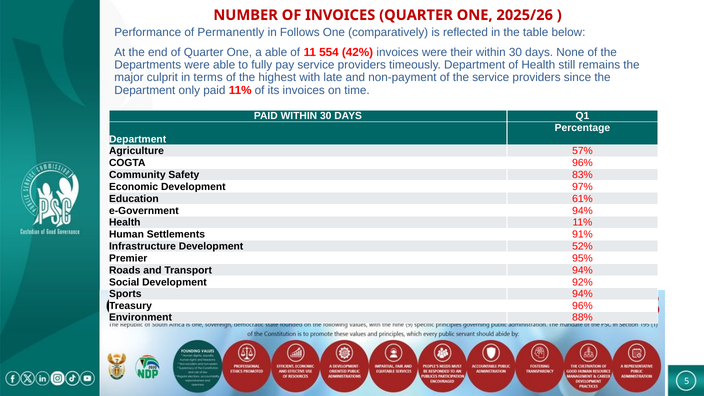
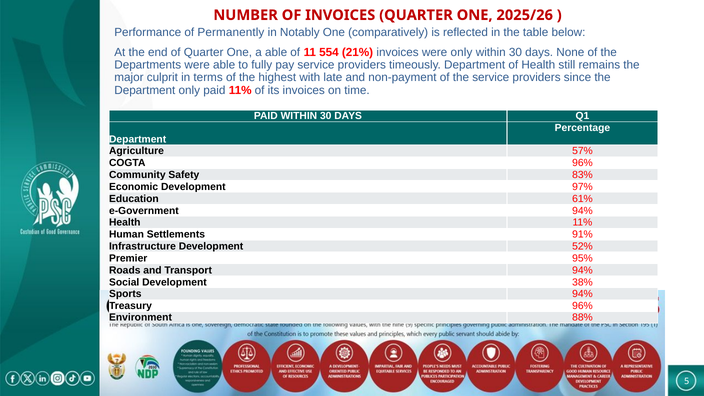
Follows: Follows -> Notably
42%: 42% -> 21%
were their: their -> only
92%: 92% -> 38%
